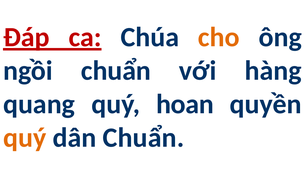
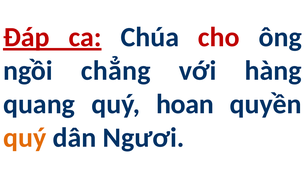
cho colour: orange -> red
ngồi chuẩn: chuẩn -> chẳng
dân Chuẩn: Chuẩn -> Ngươi
